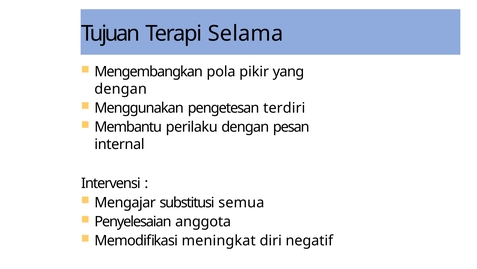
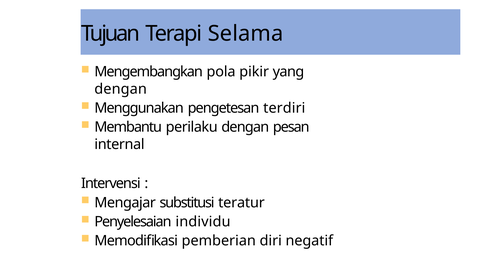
semua: semua -> teratur
anggota: anggota -> individu
meningkat: meningkat -> pemberian
